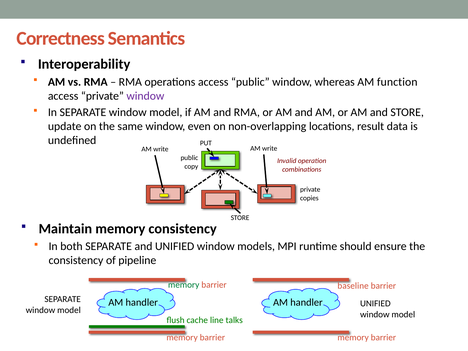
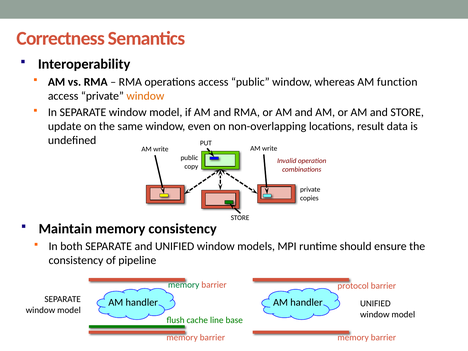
window at (145, 96) colour: purple -> orange
baseline: baseline -> protocol
talks: talks -> base
